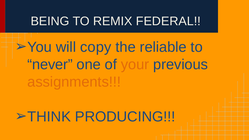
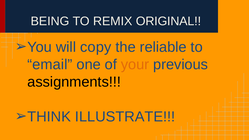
FEDERAL: FEDERAL -> ORIGINAL
never: never -> email
assignments colour: orange -> black
PRODUCING: PRODUCING -> ILLUSTRATE
